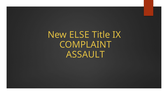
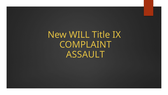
ELSE: ELSE -> WILL
